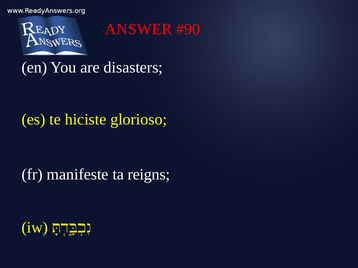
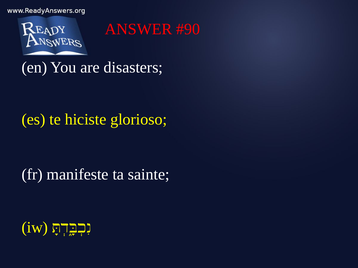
reigns: reigns -> sainte
